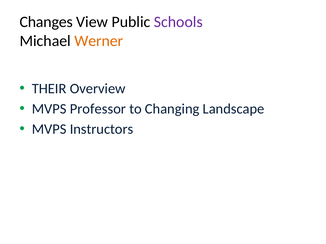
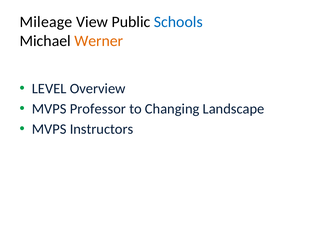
Changes: Changes -> Mileage
Schools colour: purple -> blue
THEIR: THEIR -> LEVEL
